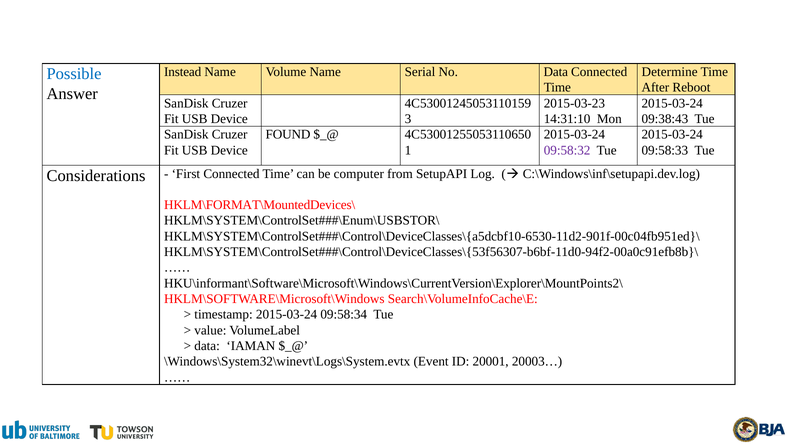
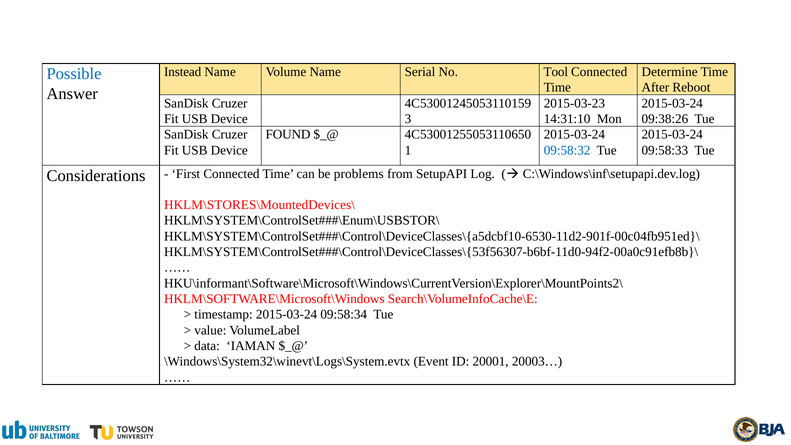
No Data: Data -> Tool
09:38:43: 09:38:43 -> 09:38:26
09:58:32 colour: purple -> blue
computer: computer -> problems
HKLM\FORMAT\MountedDevices\: HKLM\FORMAT\MountedDevices\ -> HKLM\STORES\MountedDevices\
